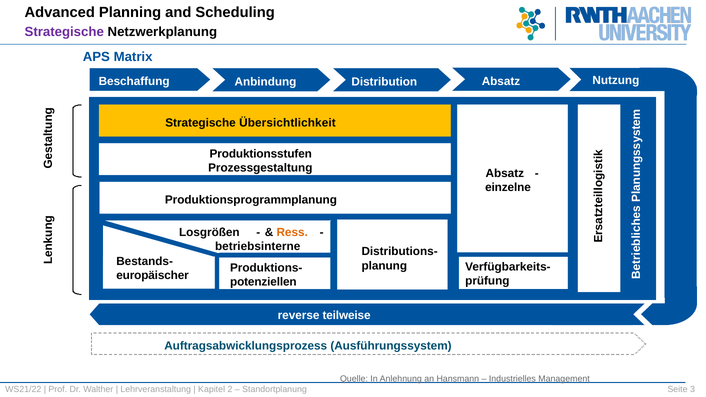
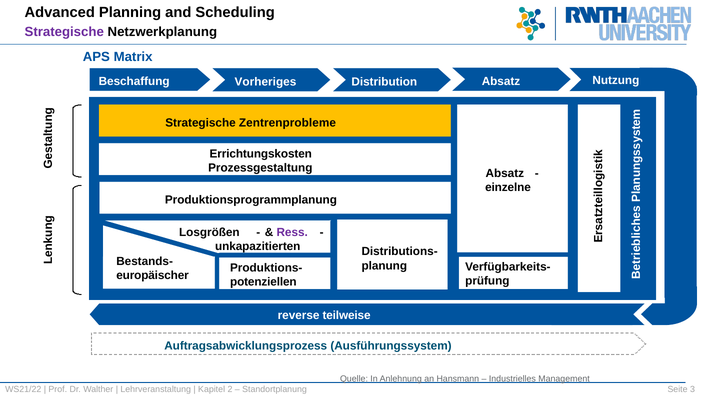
Anbindung: Anbindung -> Vorheriges
Übersichtlichkeit: Übersichtlichkeit -> Zentrenprobleme
Produktionsstufen: Produktionsstufen -> Errichtungskosten
Ress colour: orange -> purple
betriebsinterne: betriebsinterne -> unkapazitierten
